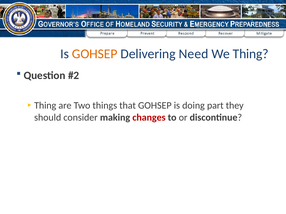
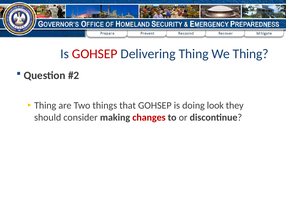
GOHSEP at (95, 54) colour: orange -> red
Delivering Need: Need -> Thing
part: part -> look
